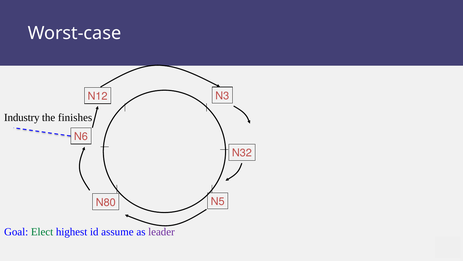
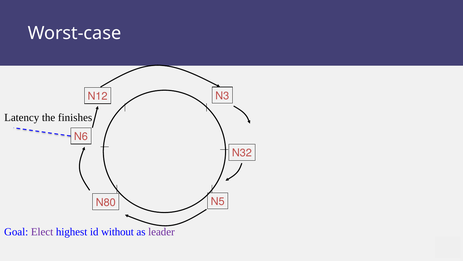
Industry: Industry -> Latency
Elect colour: green -> purple
assume: assume -> without
